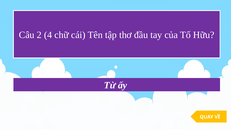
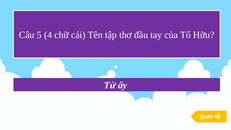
2: 2 -> 5
